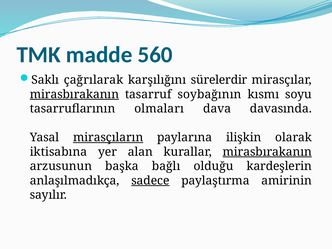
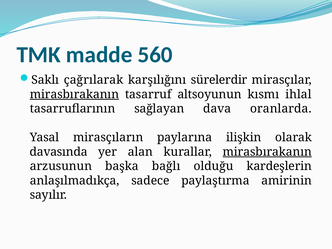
soybağının: soybağının -> altsoyunun
soyu: soyu -> ihlal
olmaları: olmaları -> sağlayan
davasında: davasında -> oranlarda
mirasçıların underline: present -> none
iktisabına: iktisabına -> davasında
sadece underline: present -> none
